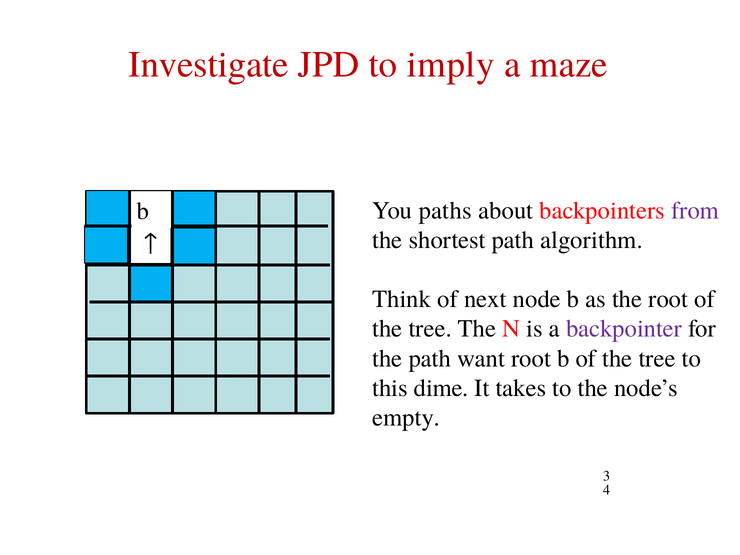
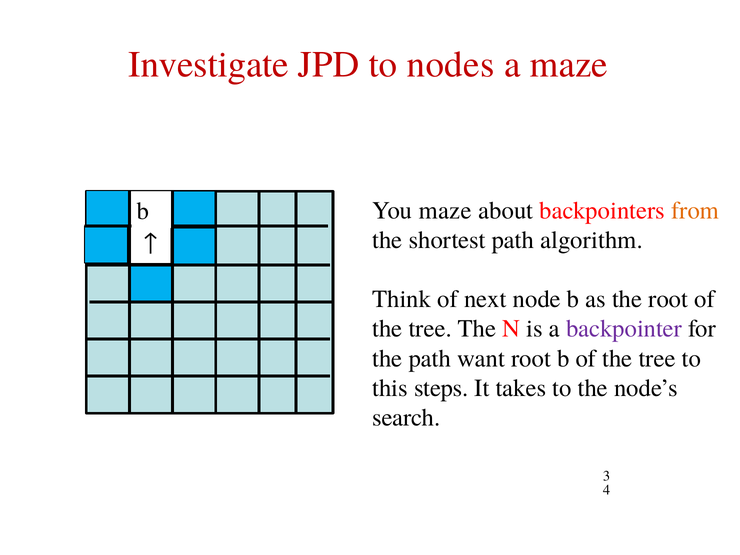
imply: imply -> nodes
You paths: paths -> maze
from colour: purple -> orange
dime: dime -> steps
empty: empty -> search
